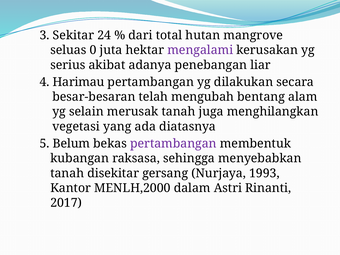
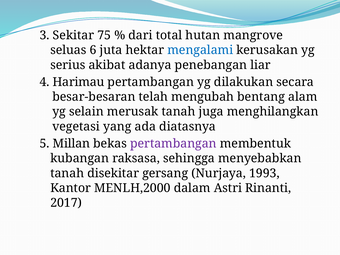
24: 24 -> 75
0: 0 -> 6
mengalami colour: purple -> blue
Belum: Belum -> Millan
